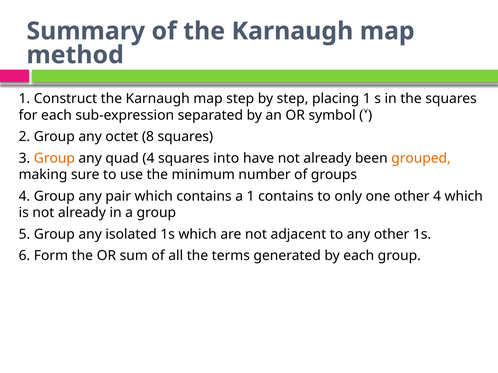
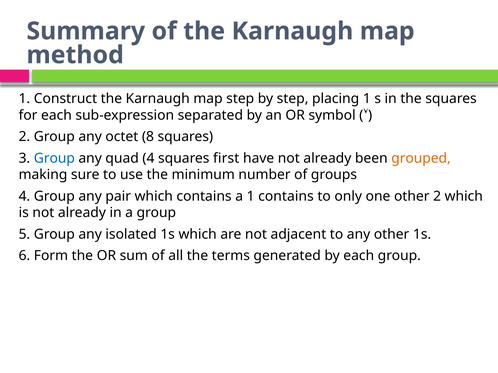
Group at (54, 158) colour: orange -> blue
into: into -> first
other 4: 4 -> 2
